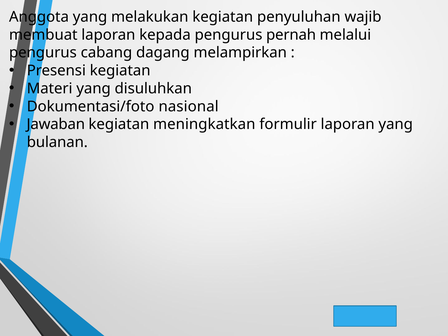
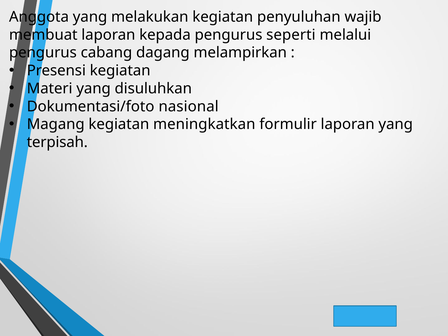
pernah: pernah -> seperti
Jawaban: Jawaban -> Magang
bulanan: bulanan -> terpisah
